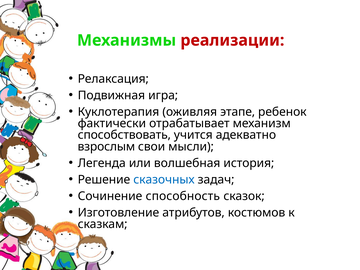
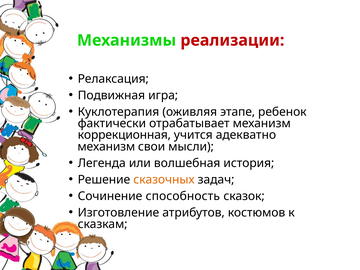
способствовать: способствовать -> коррекционная
взрослым at (106, 147): взрослым -> механизм
сказочных colour: blue -> orange
